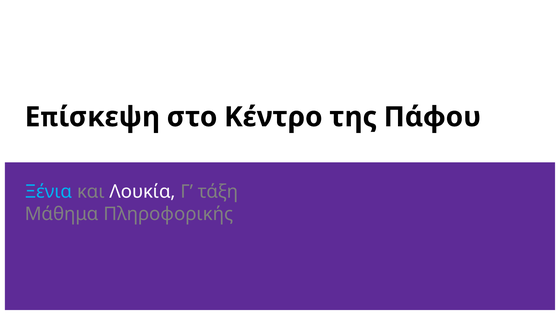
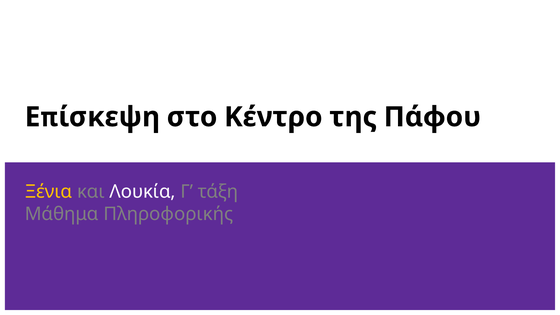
Ξένια colour: light blue -> yellow
